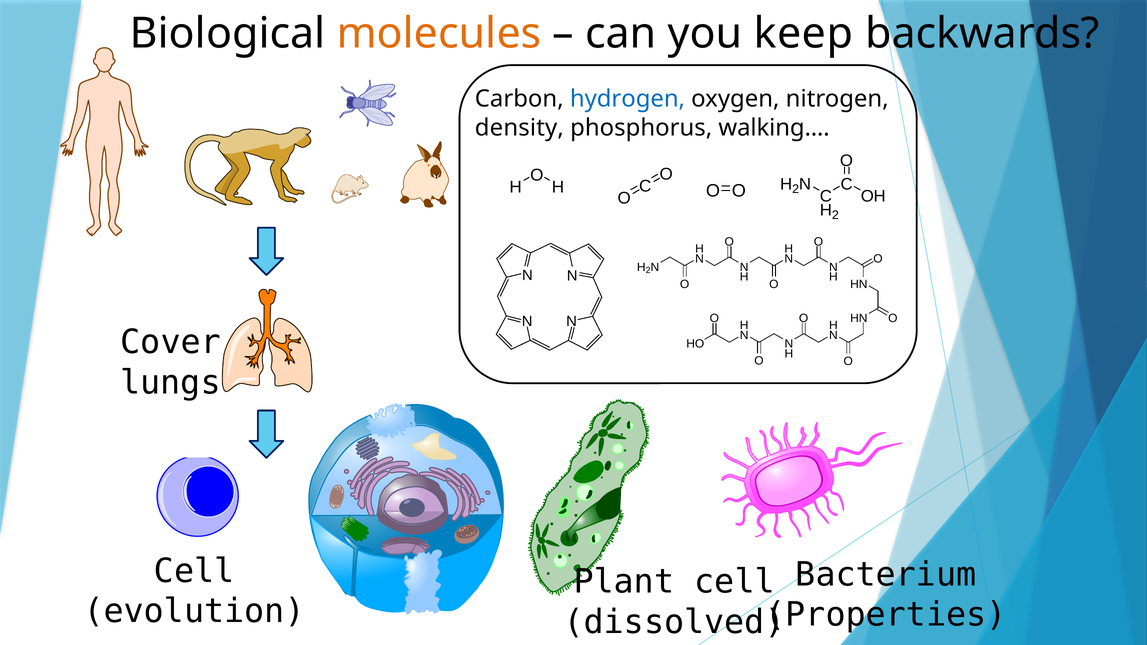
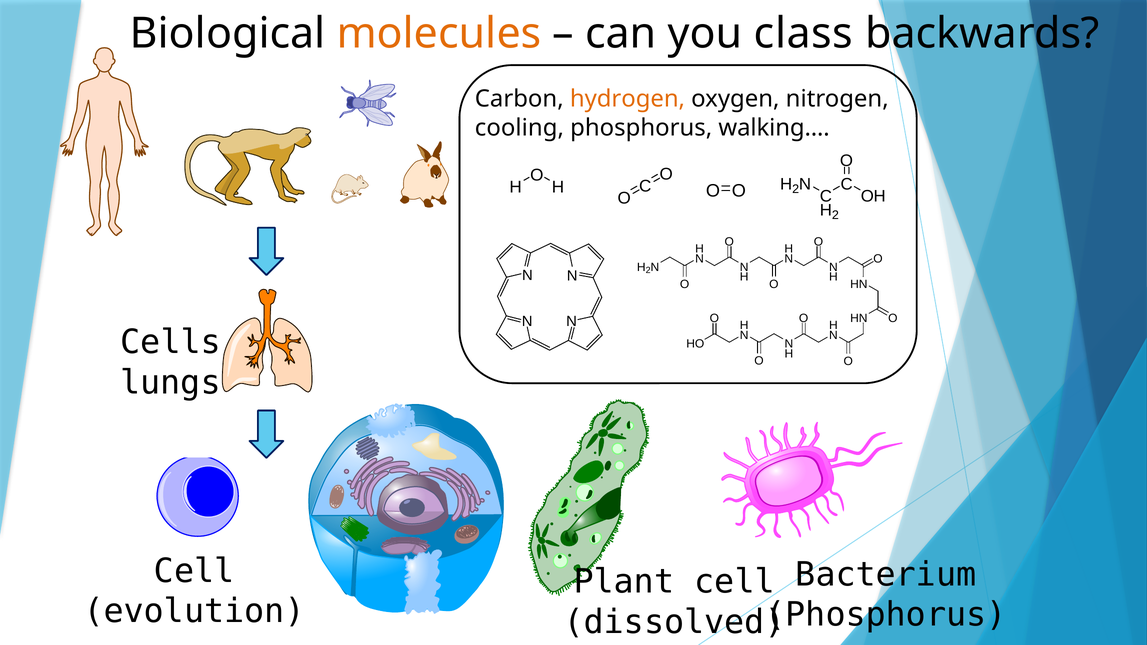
keep: keep -> class
hydrogen colour: blue -> orange
density: density -> cooling
Cover: Cover -> Cells
Properties at (886, 615): Properties -> Phosphorus
